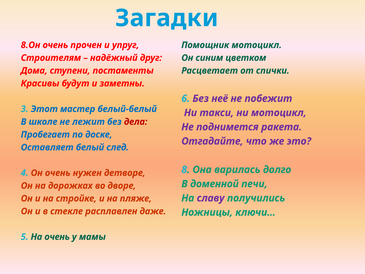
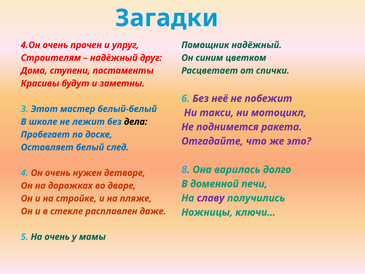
8.Он: 8.Он -> 4.Он
Помощник мотоцикл: мотоцикл -> надёжный
дела colour: red -> black
